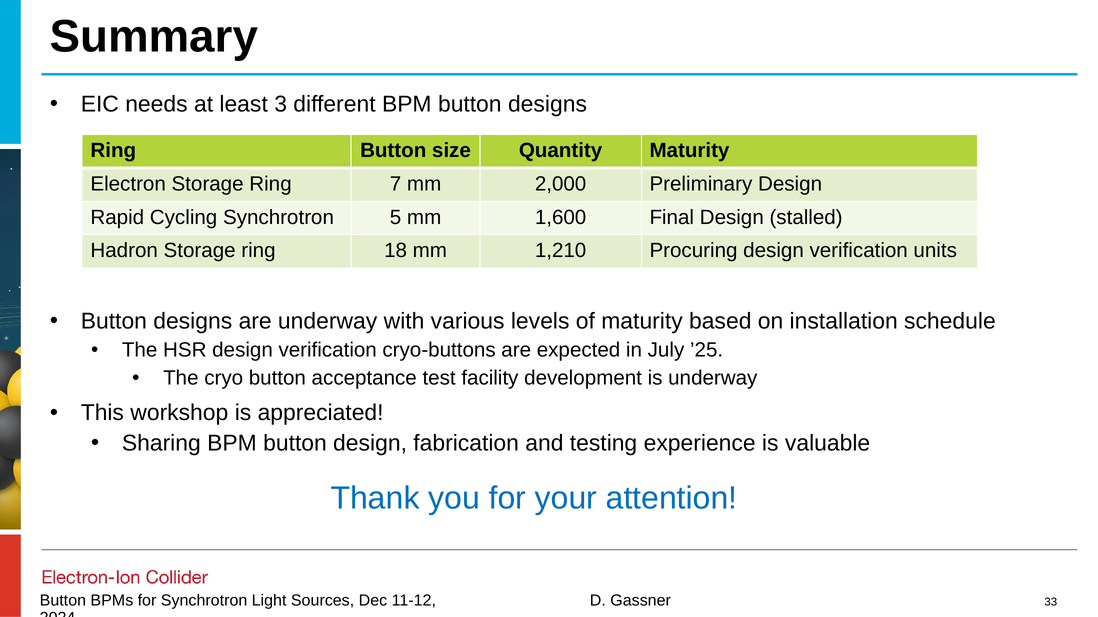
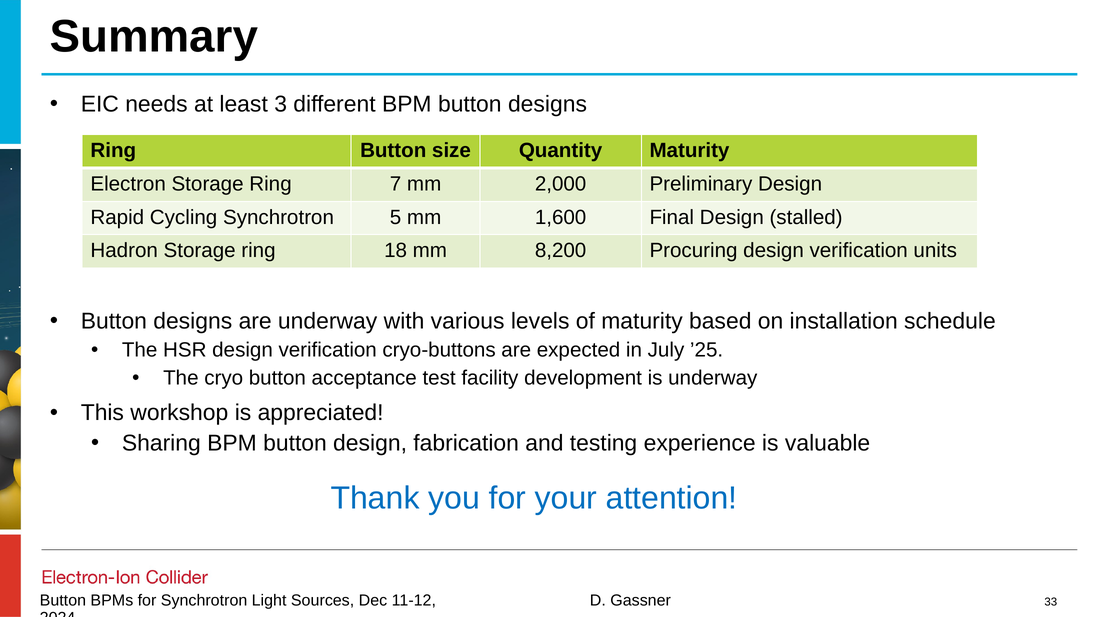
1,210: 1,210 -> 8,200
